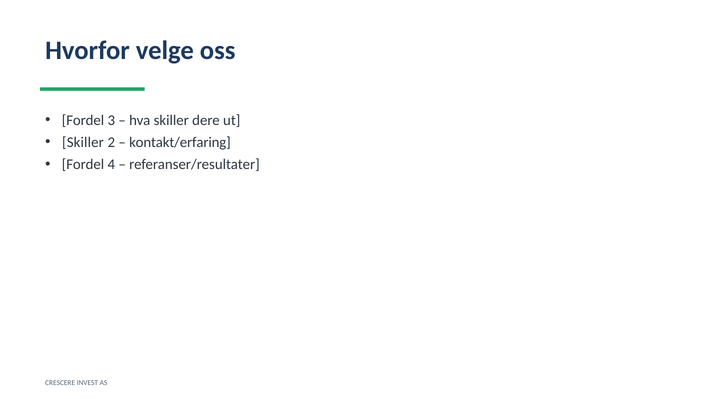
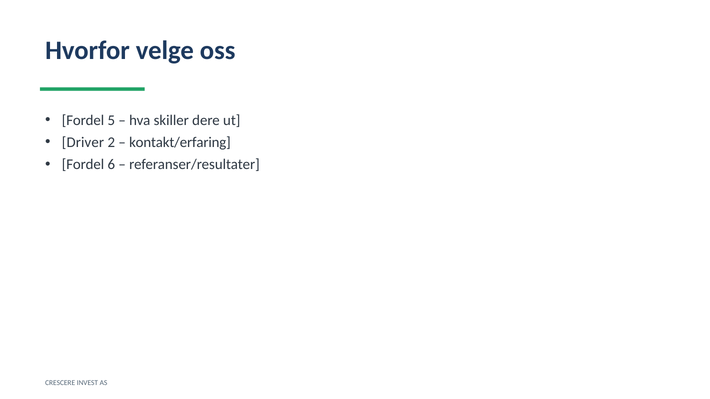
3: 3 -> 5
Skiller at (83, 142): Skiller -> Driver
4: 4 -> 6
